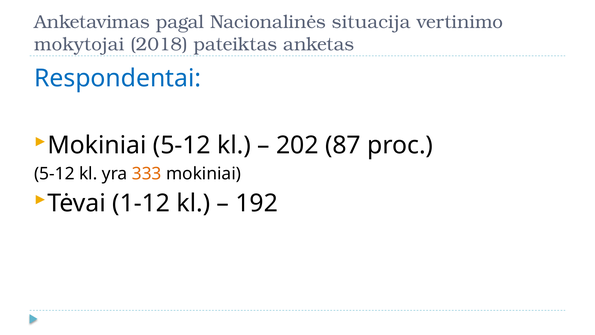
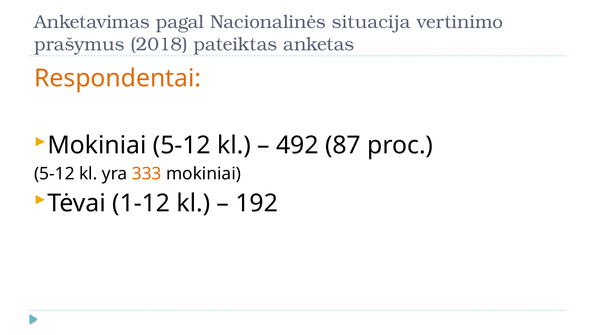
mokytojai: mokytojai -> prašymus
Respondentai colour: blue -> orange
202: 202 -> 492
